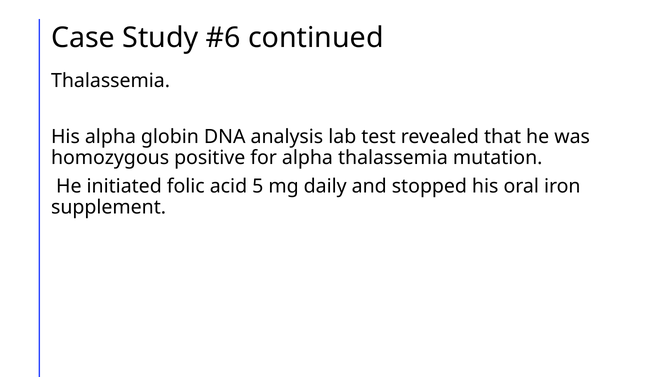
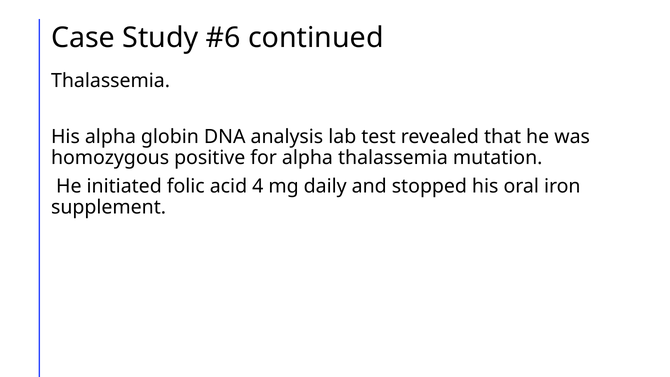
5: 5 -> 4
